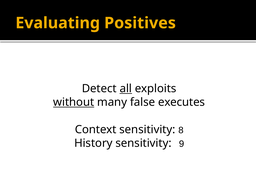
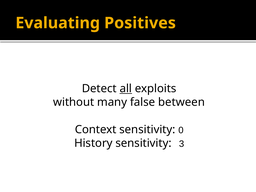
without underline: present -> none
executes: executes -> between
8: 8 -> 0
9: 9 -> 3
